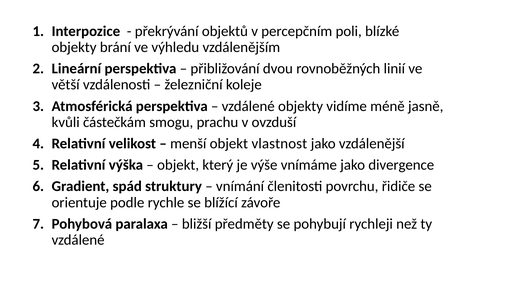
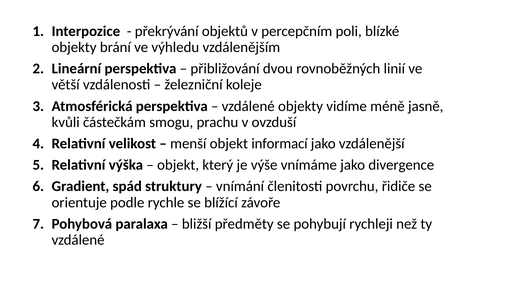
vlastnost: vlastnost -> informací
